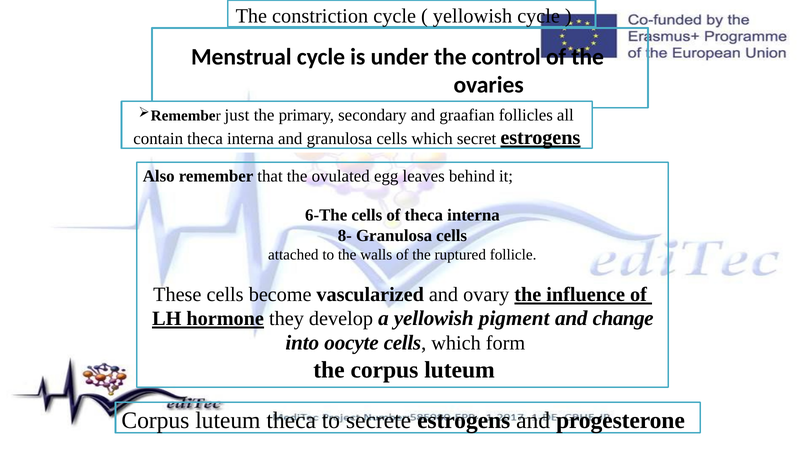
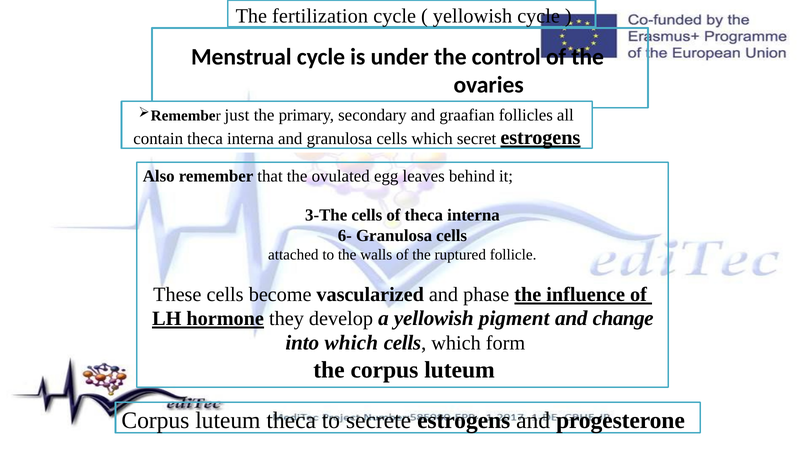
constriction: constriction -> fertilization
6-The: 6-The -> 3-The
8-: 8- -> 6-
ovary: ovary -> phase
into oocyte: oocyte -> which
